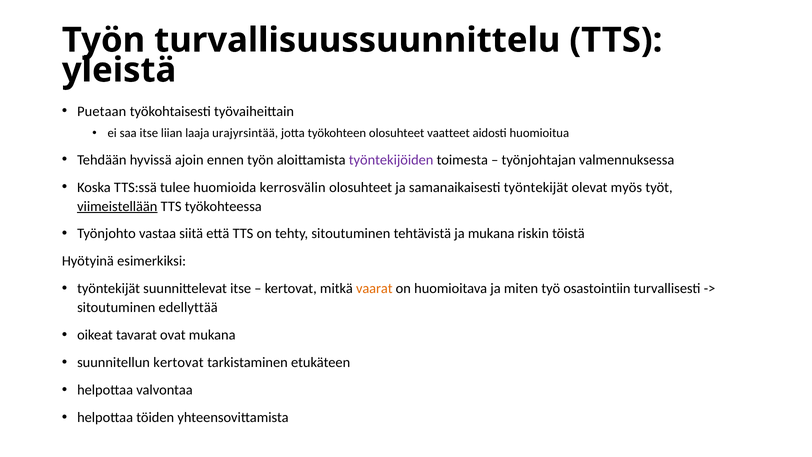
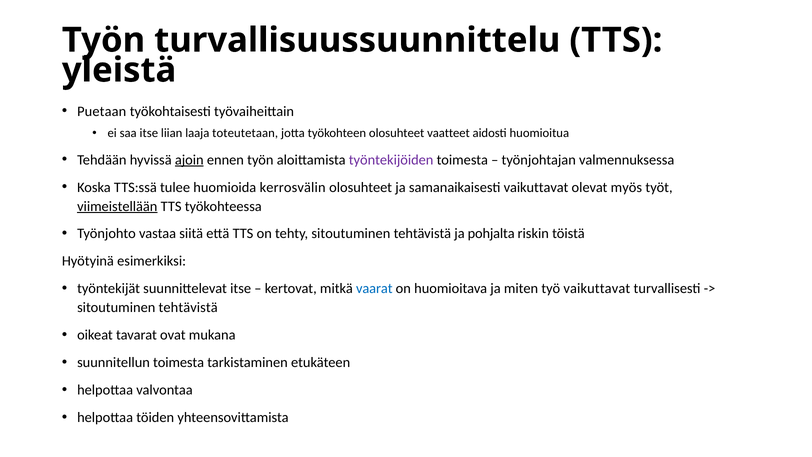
urajyrsintää: urajyrsintää -> toteutetaan
ajoin underline: none -> present
samanaikaisesti työntekijät: työntekijät -> vaikuttavat
ja mukana: mukana -> pohjalta
vaarat colour: orange -> blue
työ osastointiin: osastointiin -> vaikuttavat
edellyttää at (188, 307): edellyttää -> tehtävistä
suunnitellun kertovat: kertovat -> toimesta
